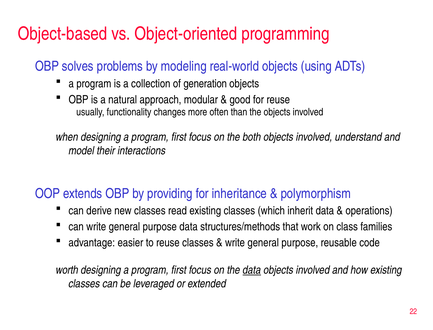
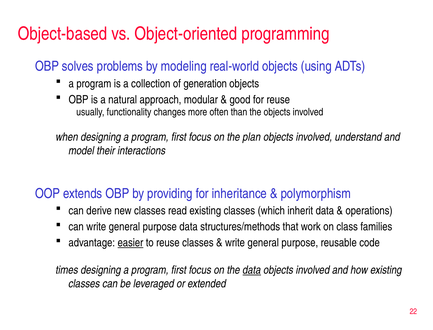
both: both -> plan
easier underline: none -> present
worth: worth -> times
